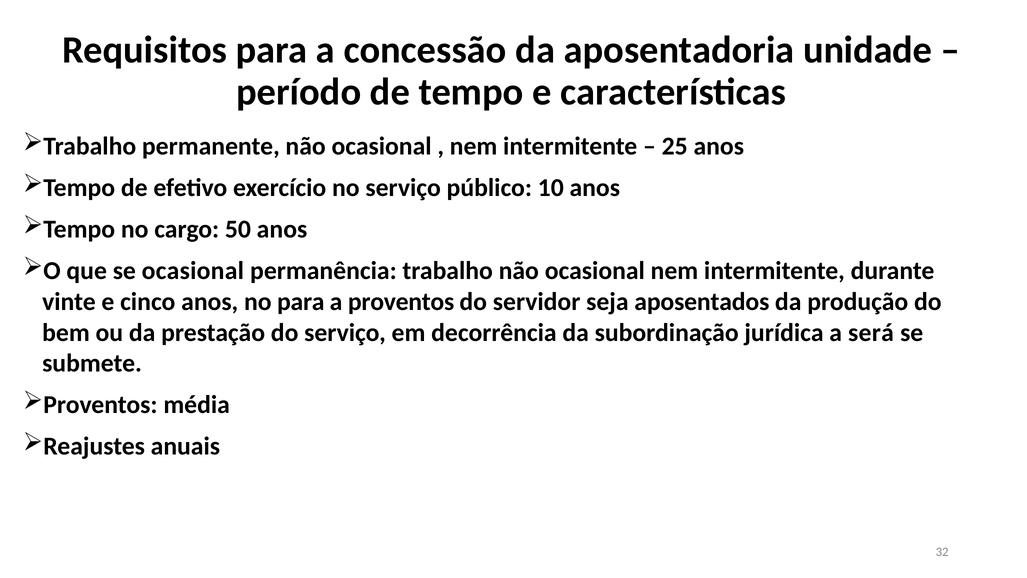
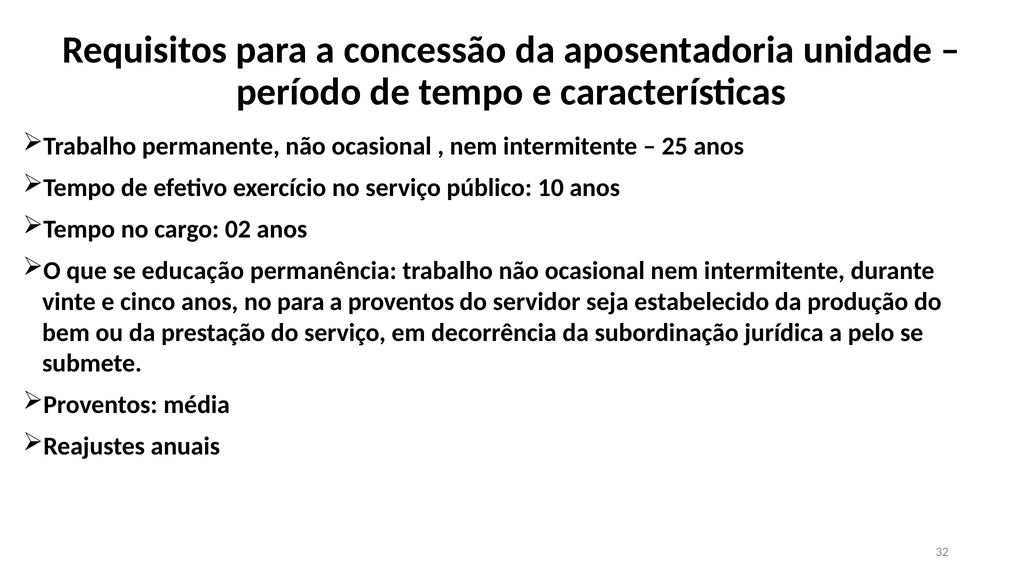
50: 50 -> 02
se ocasional: ocasional -> educação
aposentados: aposentados -> estabelecido
será: será -> pelo
